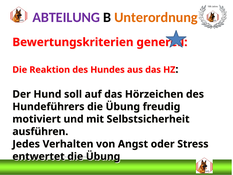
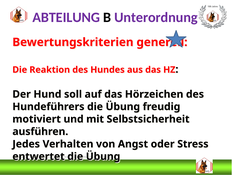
Unterordnung colour: orange -> purple
